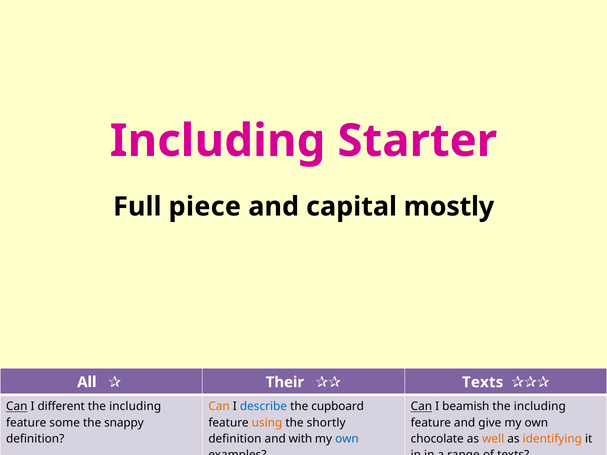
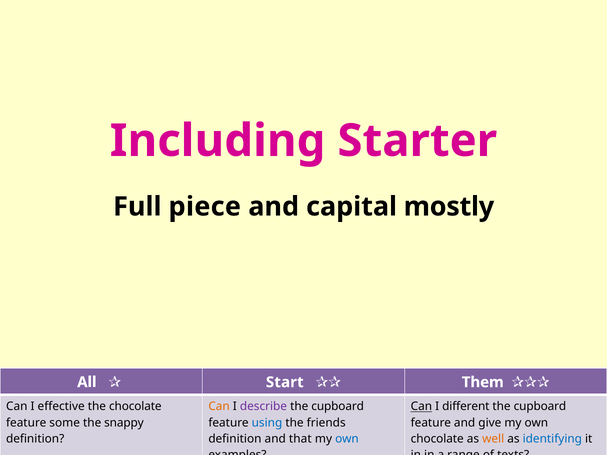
Their: Their -> Start
Texts at (483, 382): Texts -> Them
Can at (17, 407) underline: present -> none
different: different -> effective
including at (135, 407): including -> chocolate
describe colour: blue -> purple
beamish: beamish -> different
including at (540, 407): including -> cupboard
using colour: orange -> blue
shortly: shortly -> friends
with: with -> that
identifying colour: orange -> blue
